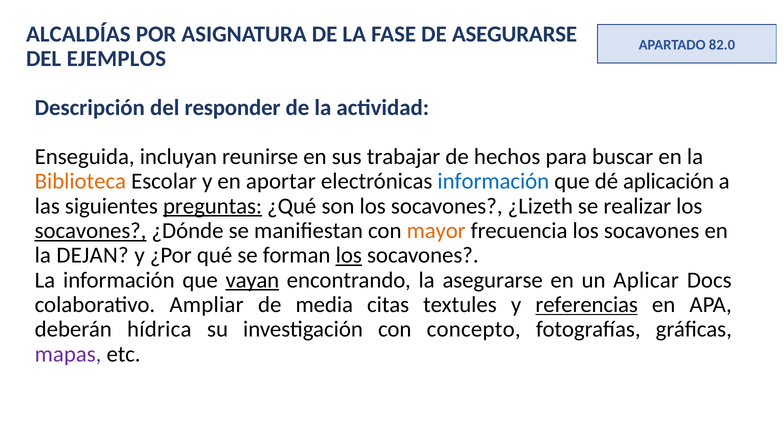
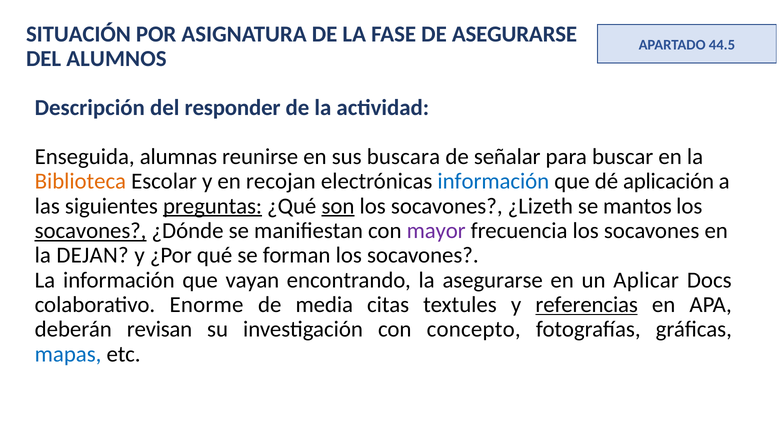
ALCALDÍAS: ALCALDÍAS -> SITUACIÓN
82.0: 82.0 -> 44.5
EJEMPLOS: EJEMPLOS -> ALUMNOS
incluyan: incluyan -> alumnas
trabajar: trabajar -> buscara
hechos: hechos -> señalar
aportar: aportar -> recojan
son underline: none -> present
realizar: realizar -> mantos
mayor colour: orange -> purple
los at (349, 255) underline: present -> none
vayan underline: present -> none
Ampliar: Ampliar -> Enorme
hídrica: hídrica -> revisan
mapas colour: purple -> blue
